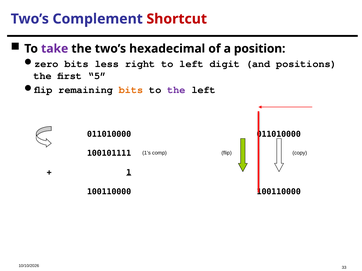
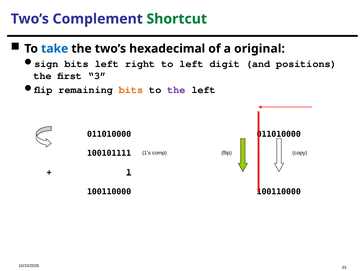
Shortcut colour: red -> green
take colour: purple -> blue
position: position -> original
zero: zero -> sign
bits less: less -> left
5: 5 -> 3
